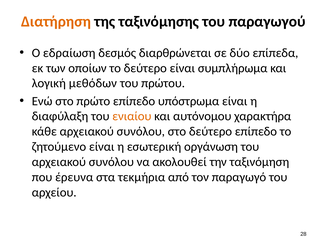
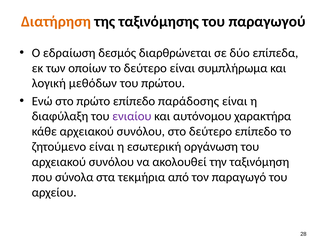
υπόστρωμα: υπόστρωμα -> παράδοσης
ενιαίου colour: orange -> purple
έρευνα: έρευνα -> σύνολα
